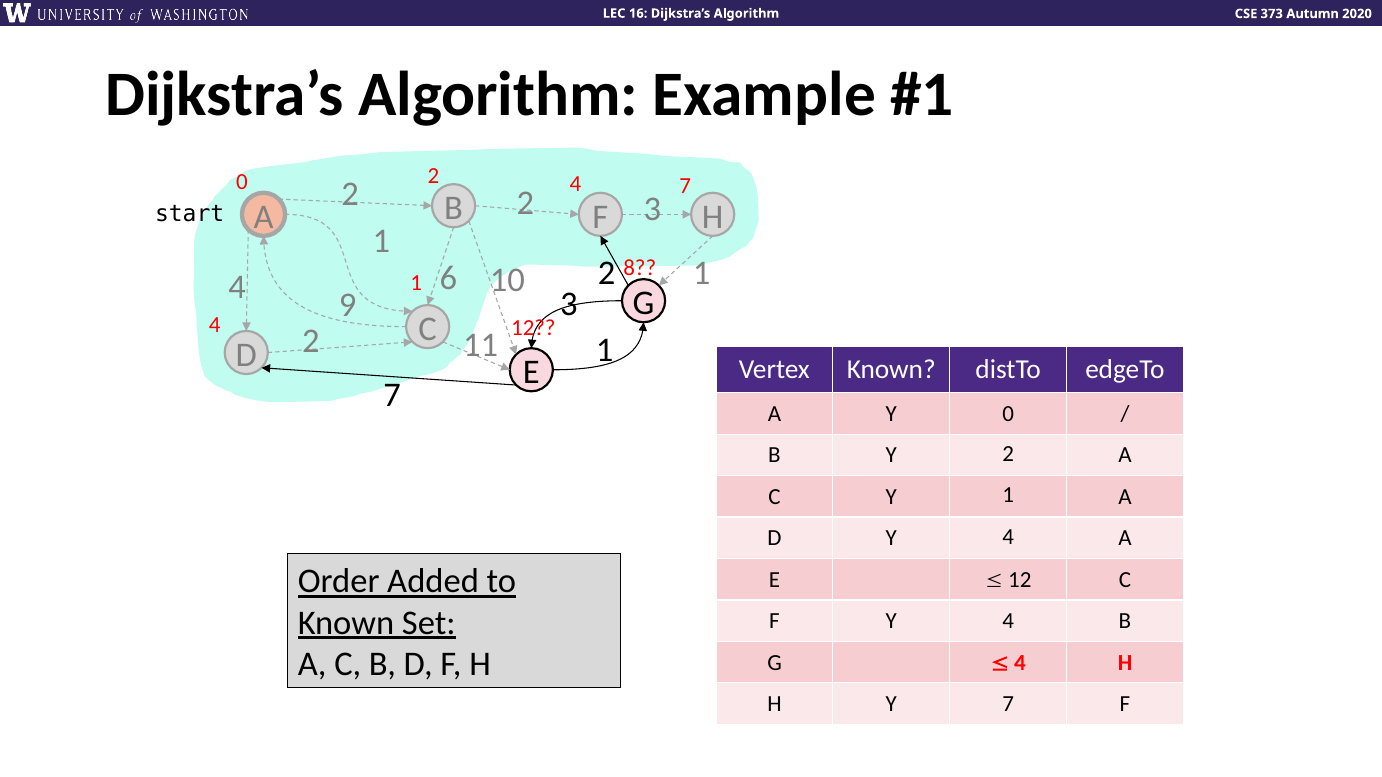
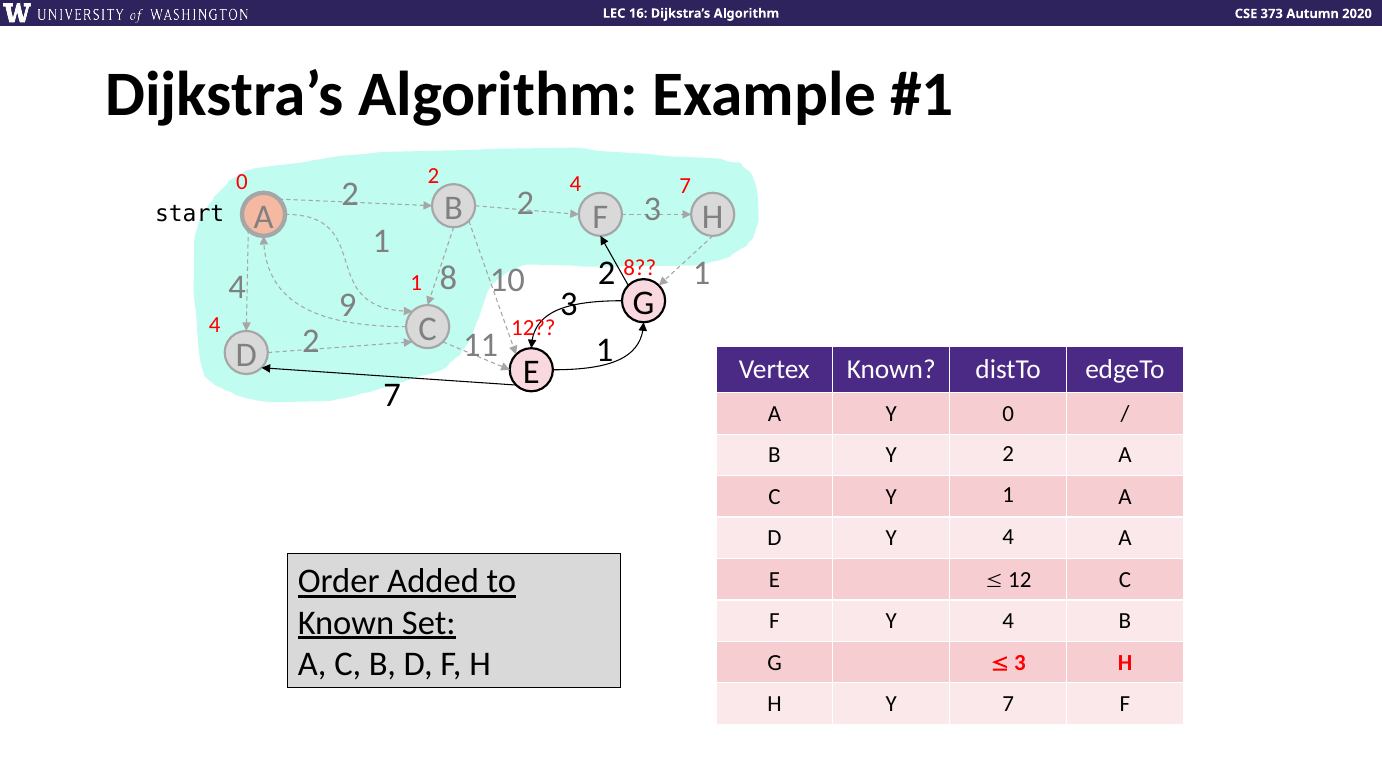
6 at (448, 278): 6 -> 8
4 at (1020, 663): 4 -> 3
